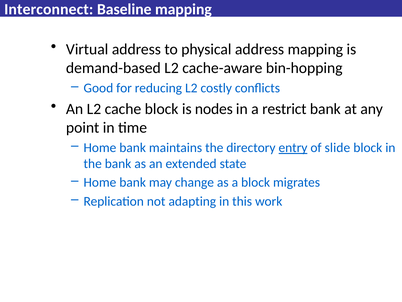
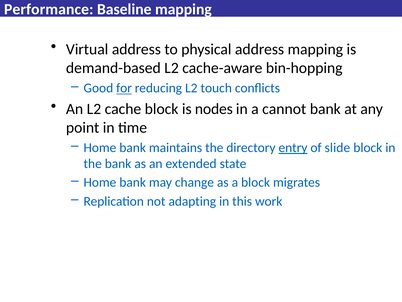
Interconnect: Interconnect -> Performance
for underline: none -> present
costly: costly -> touch
restrict: restrict -> cannot
